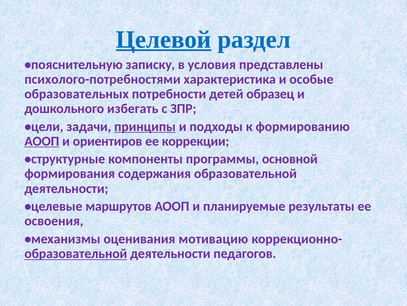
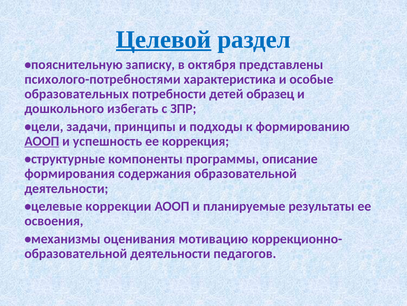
условия: условия -> октября
принципы underline: present -> none
ориентиров: ориентиров -> успешность
коррекции: коррекции -> коррекция
основной: основной -> описание
маршрутов: маршрутов -> коррекции
образовательной at (76, 253) underline: present -> none
